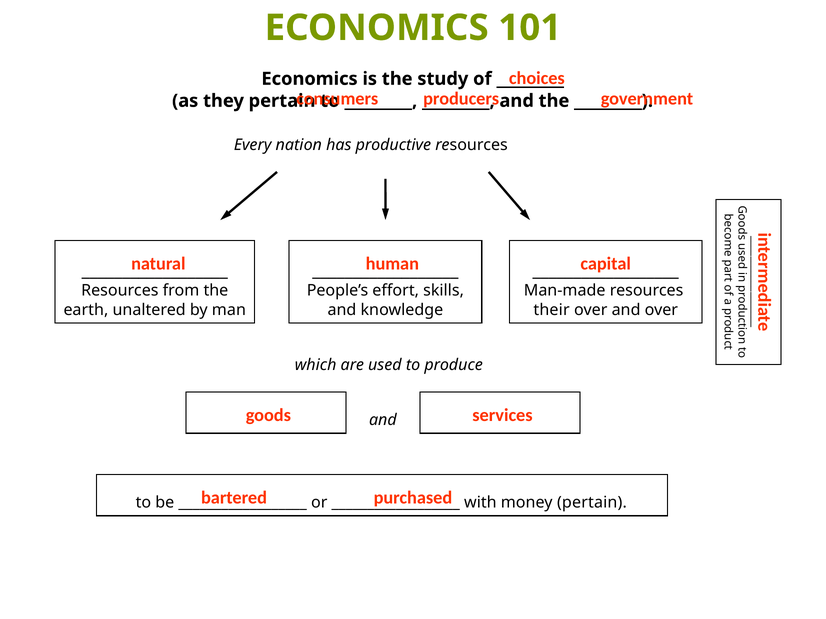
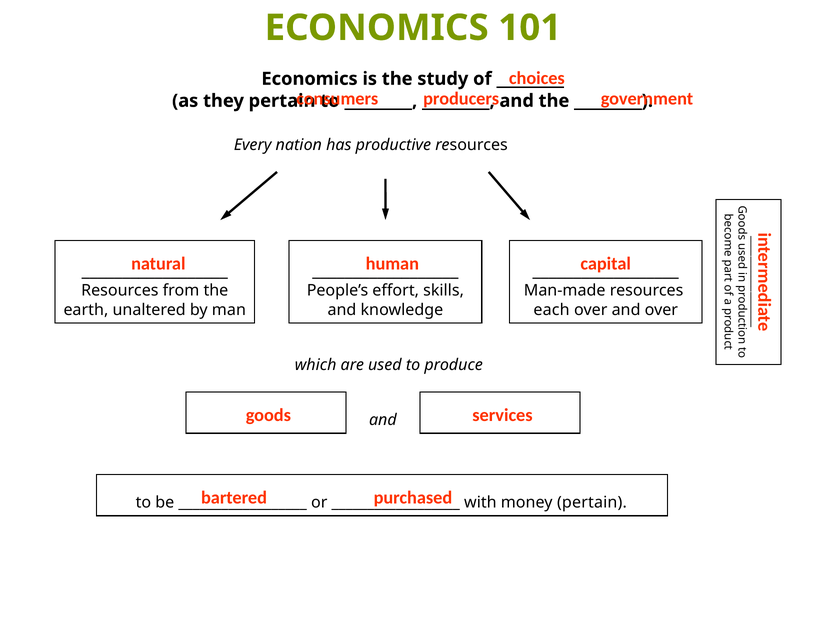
their: their -> each
